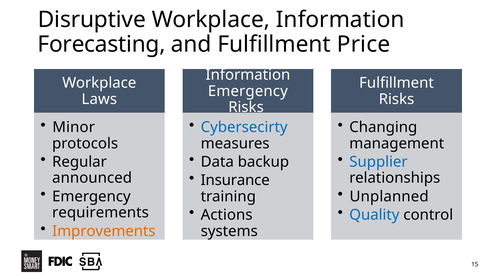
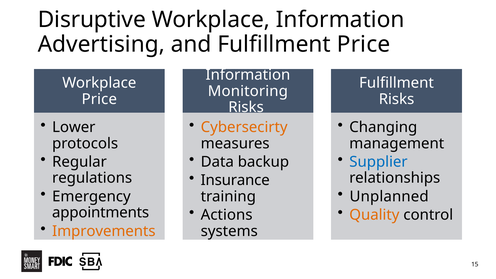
Forecasting: Forecasting -> Advertising
Emergency at (248, 91): Emergency -> Monitoring
Laws at (99, 99): Laws -> Price
Minor: Minor -> Lower
Cybersecirty colour: blue -> orange
announced: announced -> regulations
Quality colour: blue -> orange
requirements: requirements -> appointments
